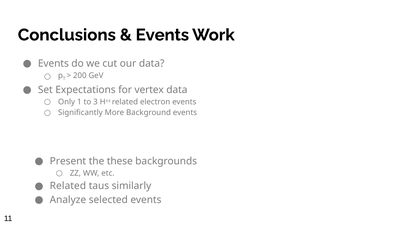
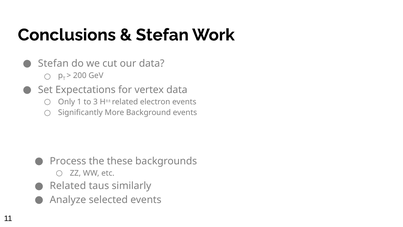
Events at (162, 35): Events -> Stefan
Events at (53, 63): Events -> Stefan
Present: Present -> Process
